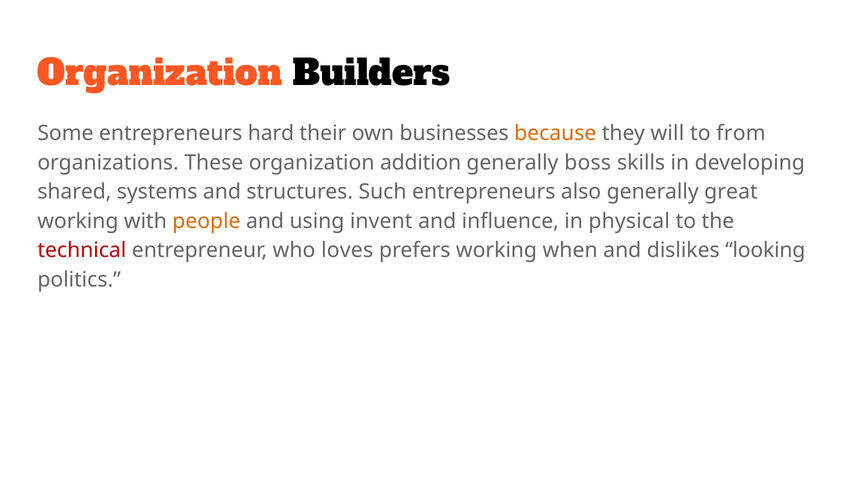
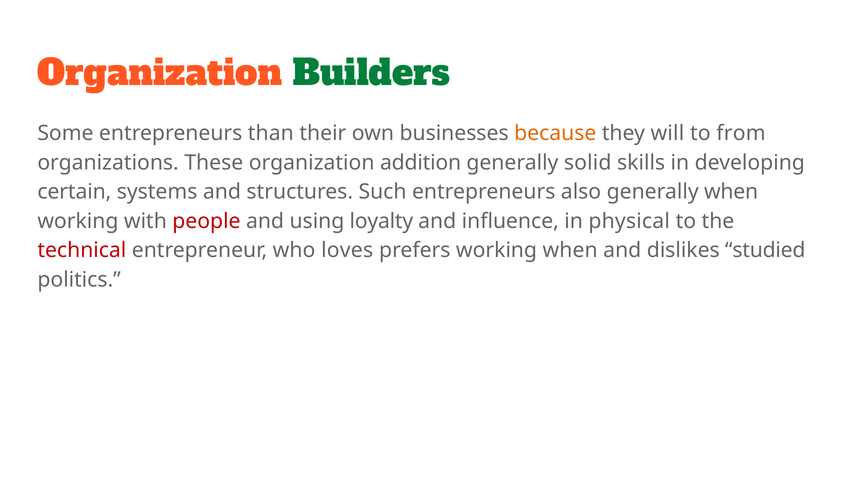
Builders colour: black -> green
hard: hard -> than
boss: boss -> solid
shared: shared -> certain
generally great: great -> when
people colour: orange -> red
invent: invent -> loyalty
looking: looking -> studied
